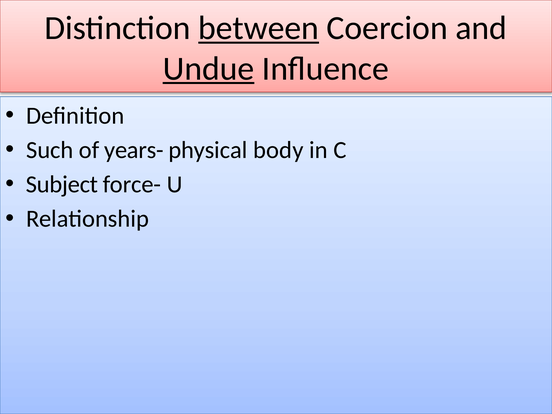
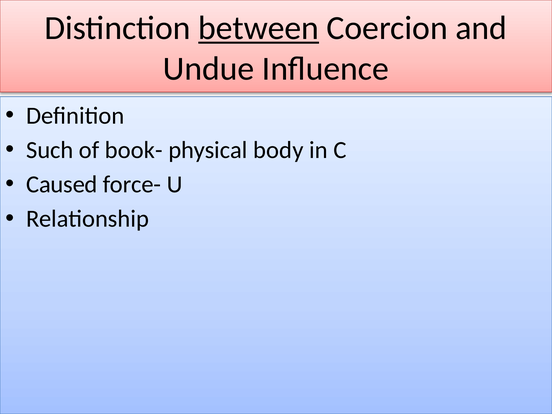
Undue underline: present -> none
years-: years- -> book-
Subject: Subject -> Caused
